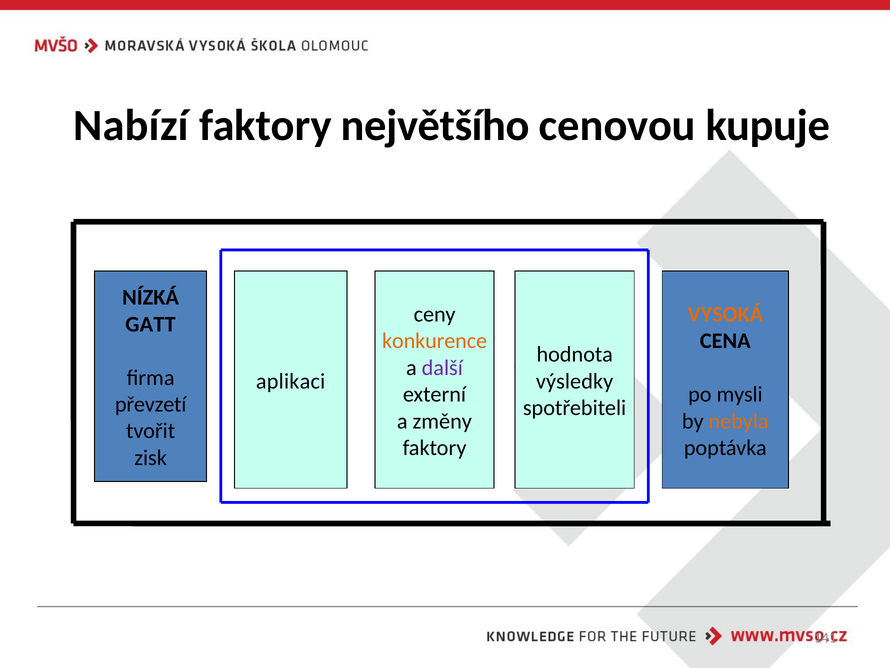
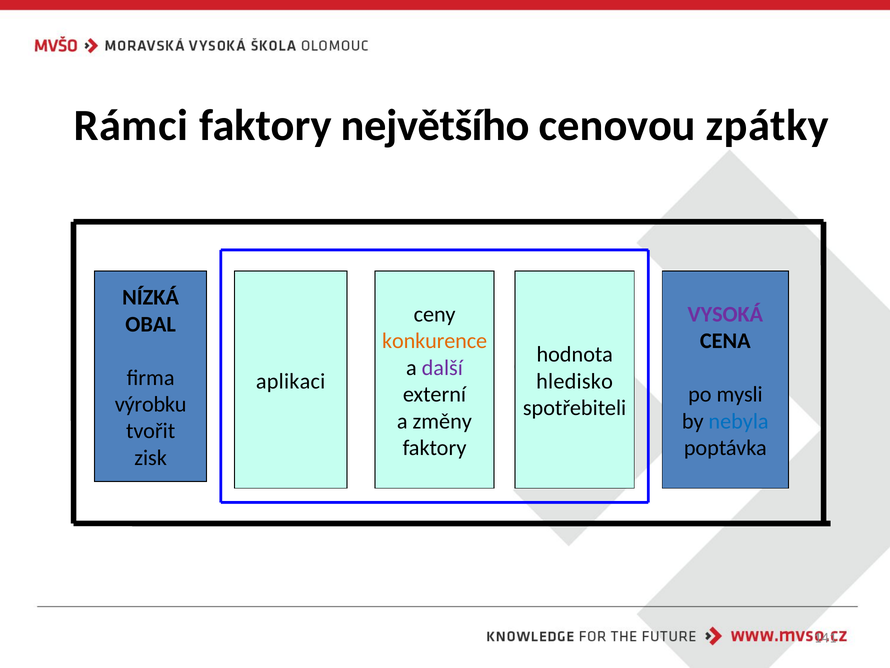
Nabízí: Nabízí -> Rámci
kupuje: kupuje -> zpátky
VYSOKÁ colour: orange -> purple
GATT: GATT -> OBAL
výsledky: výsledky -> hledisko
převzetí: převzetí -> výrobku
nebyla colour: orange -> blue
